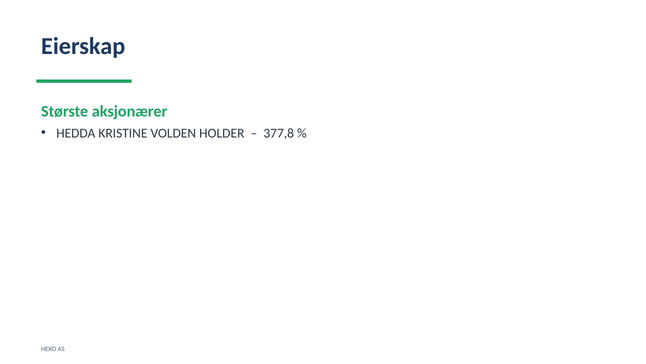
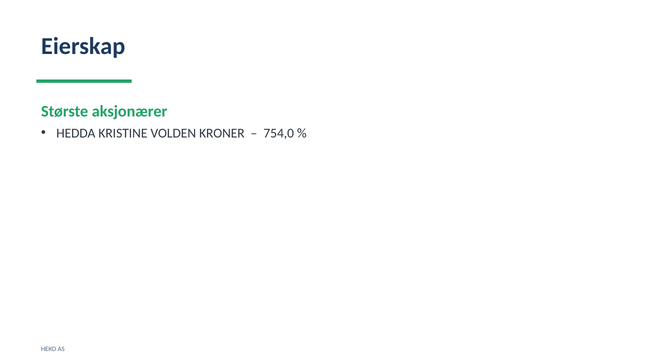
HOLDER: HOLDER -> KRONER
377,8: 377,8 -> 754,0
